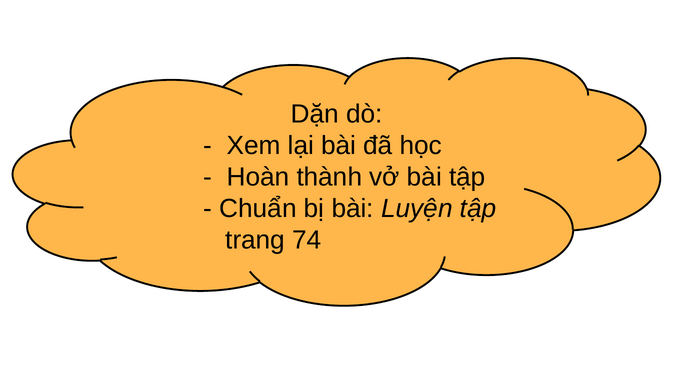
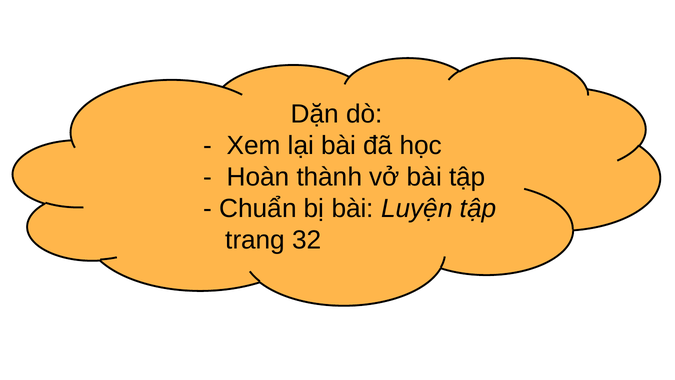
74: 74 -> 32
